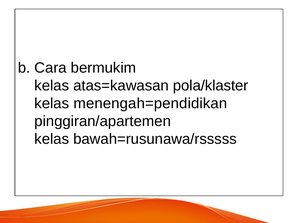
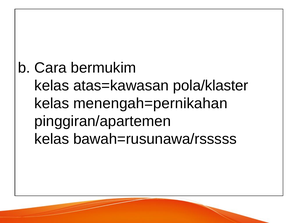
menengah=pendidikan: menengah=pendidikan -> menengah=pernikahan
